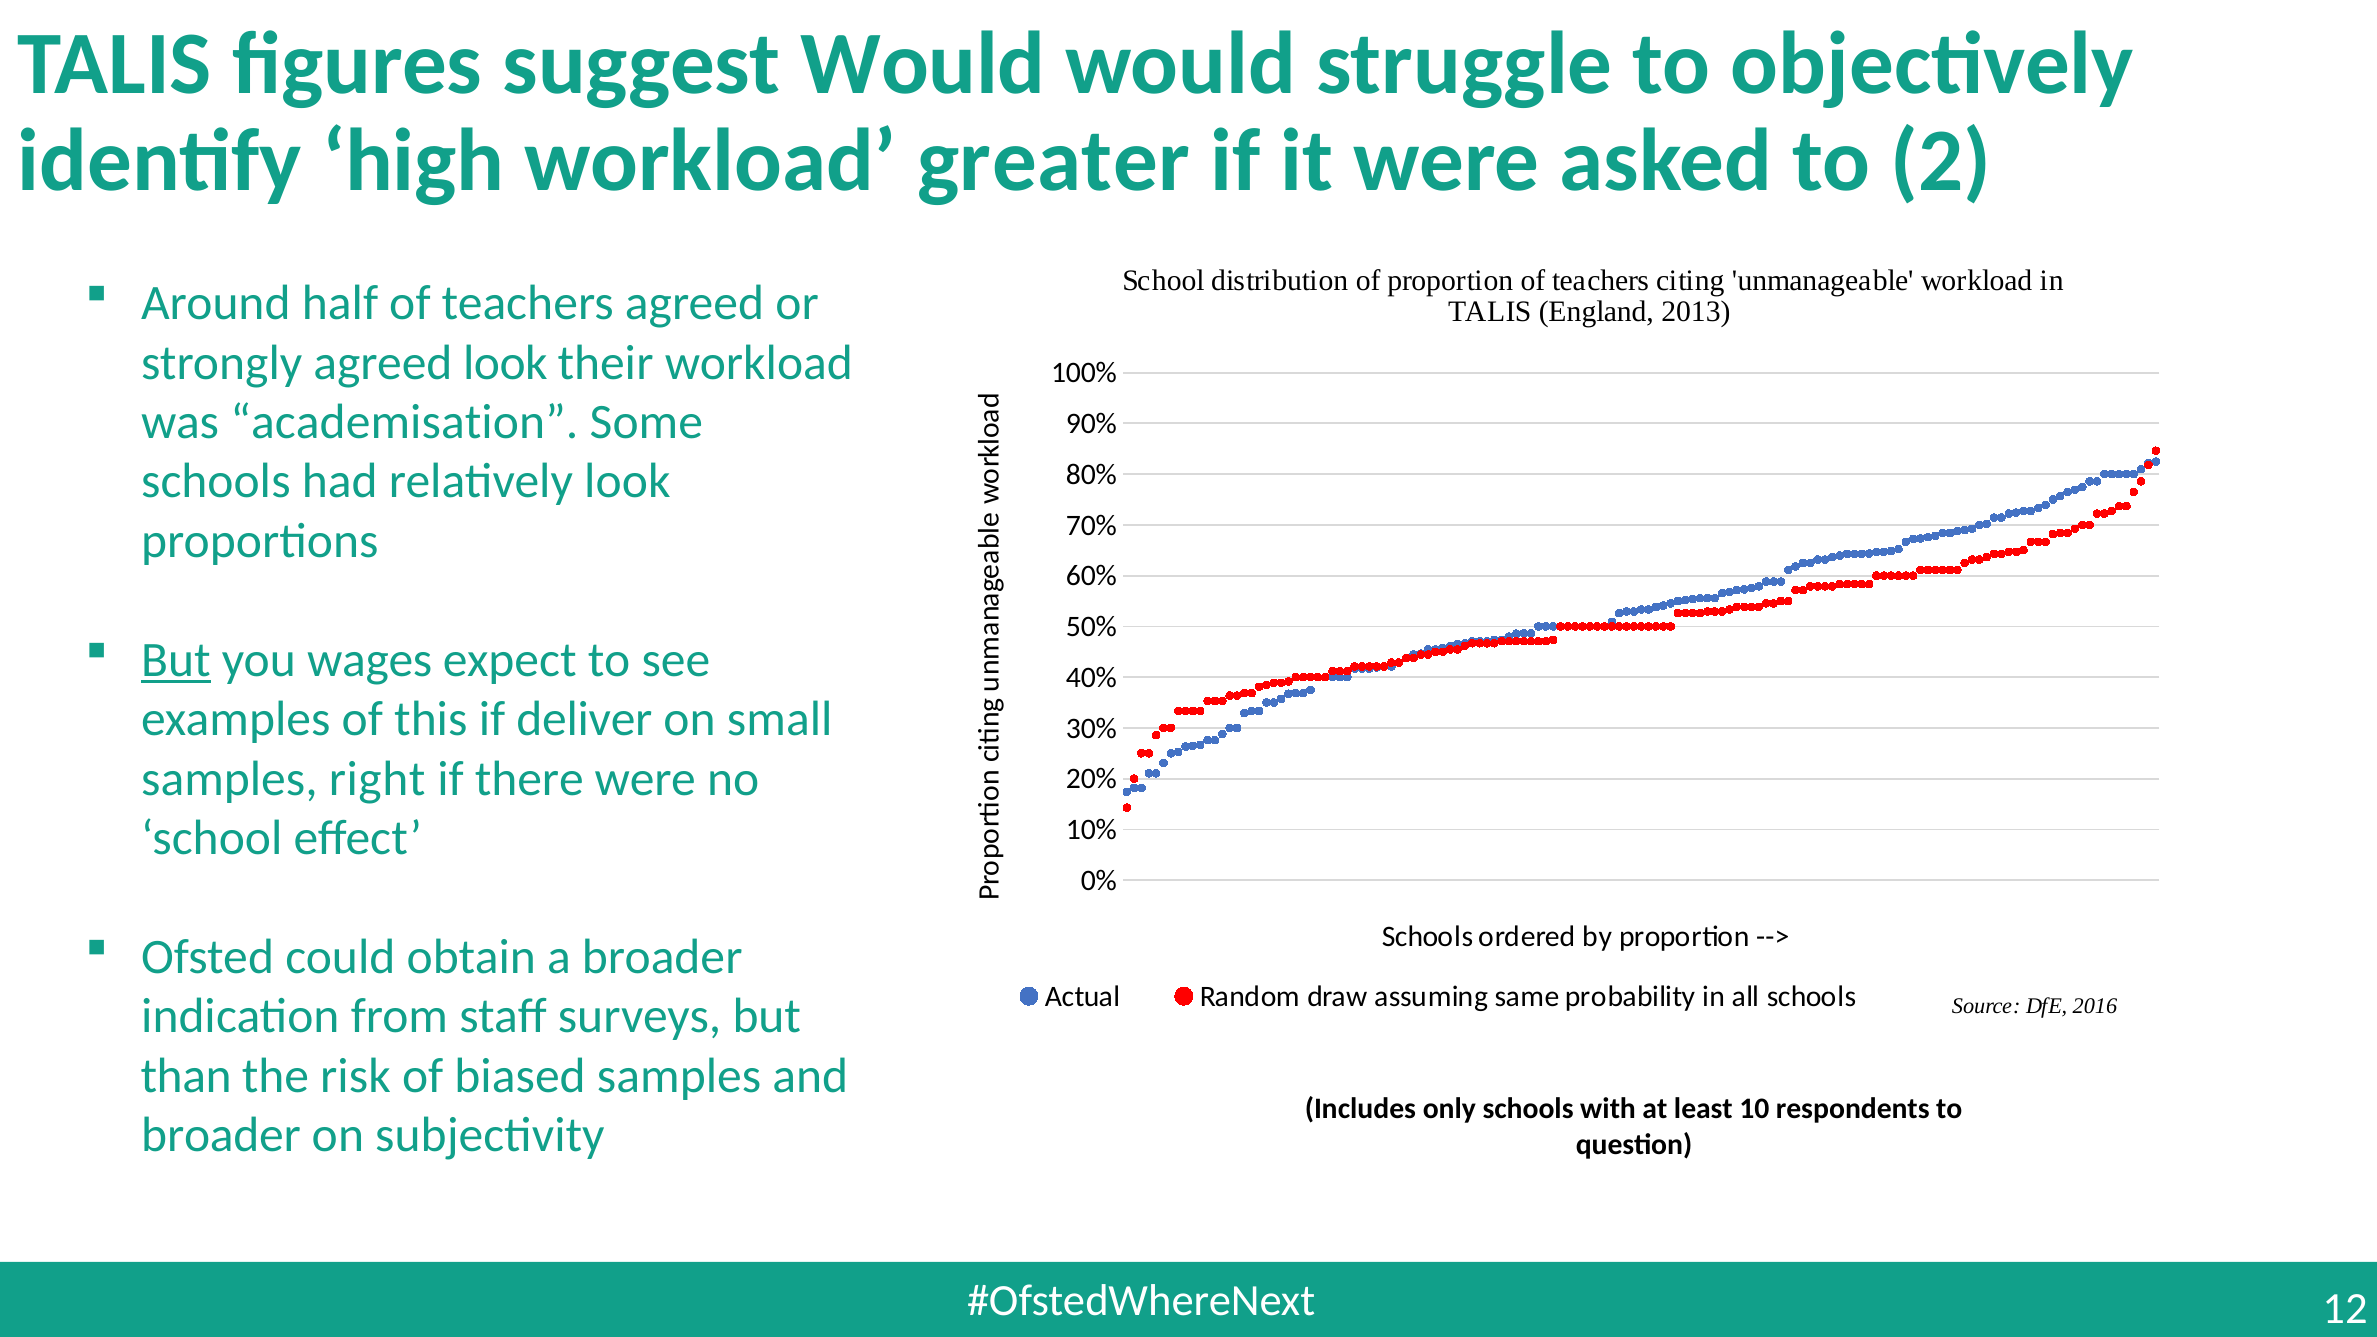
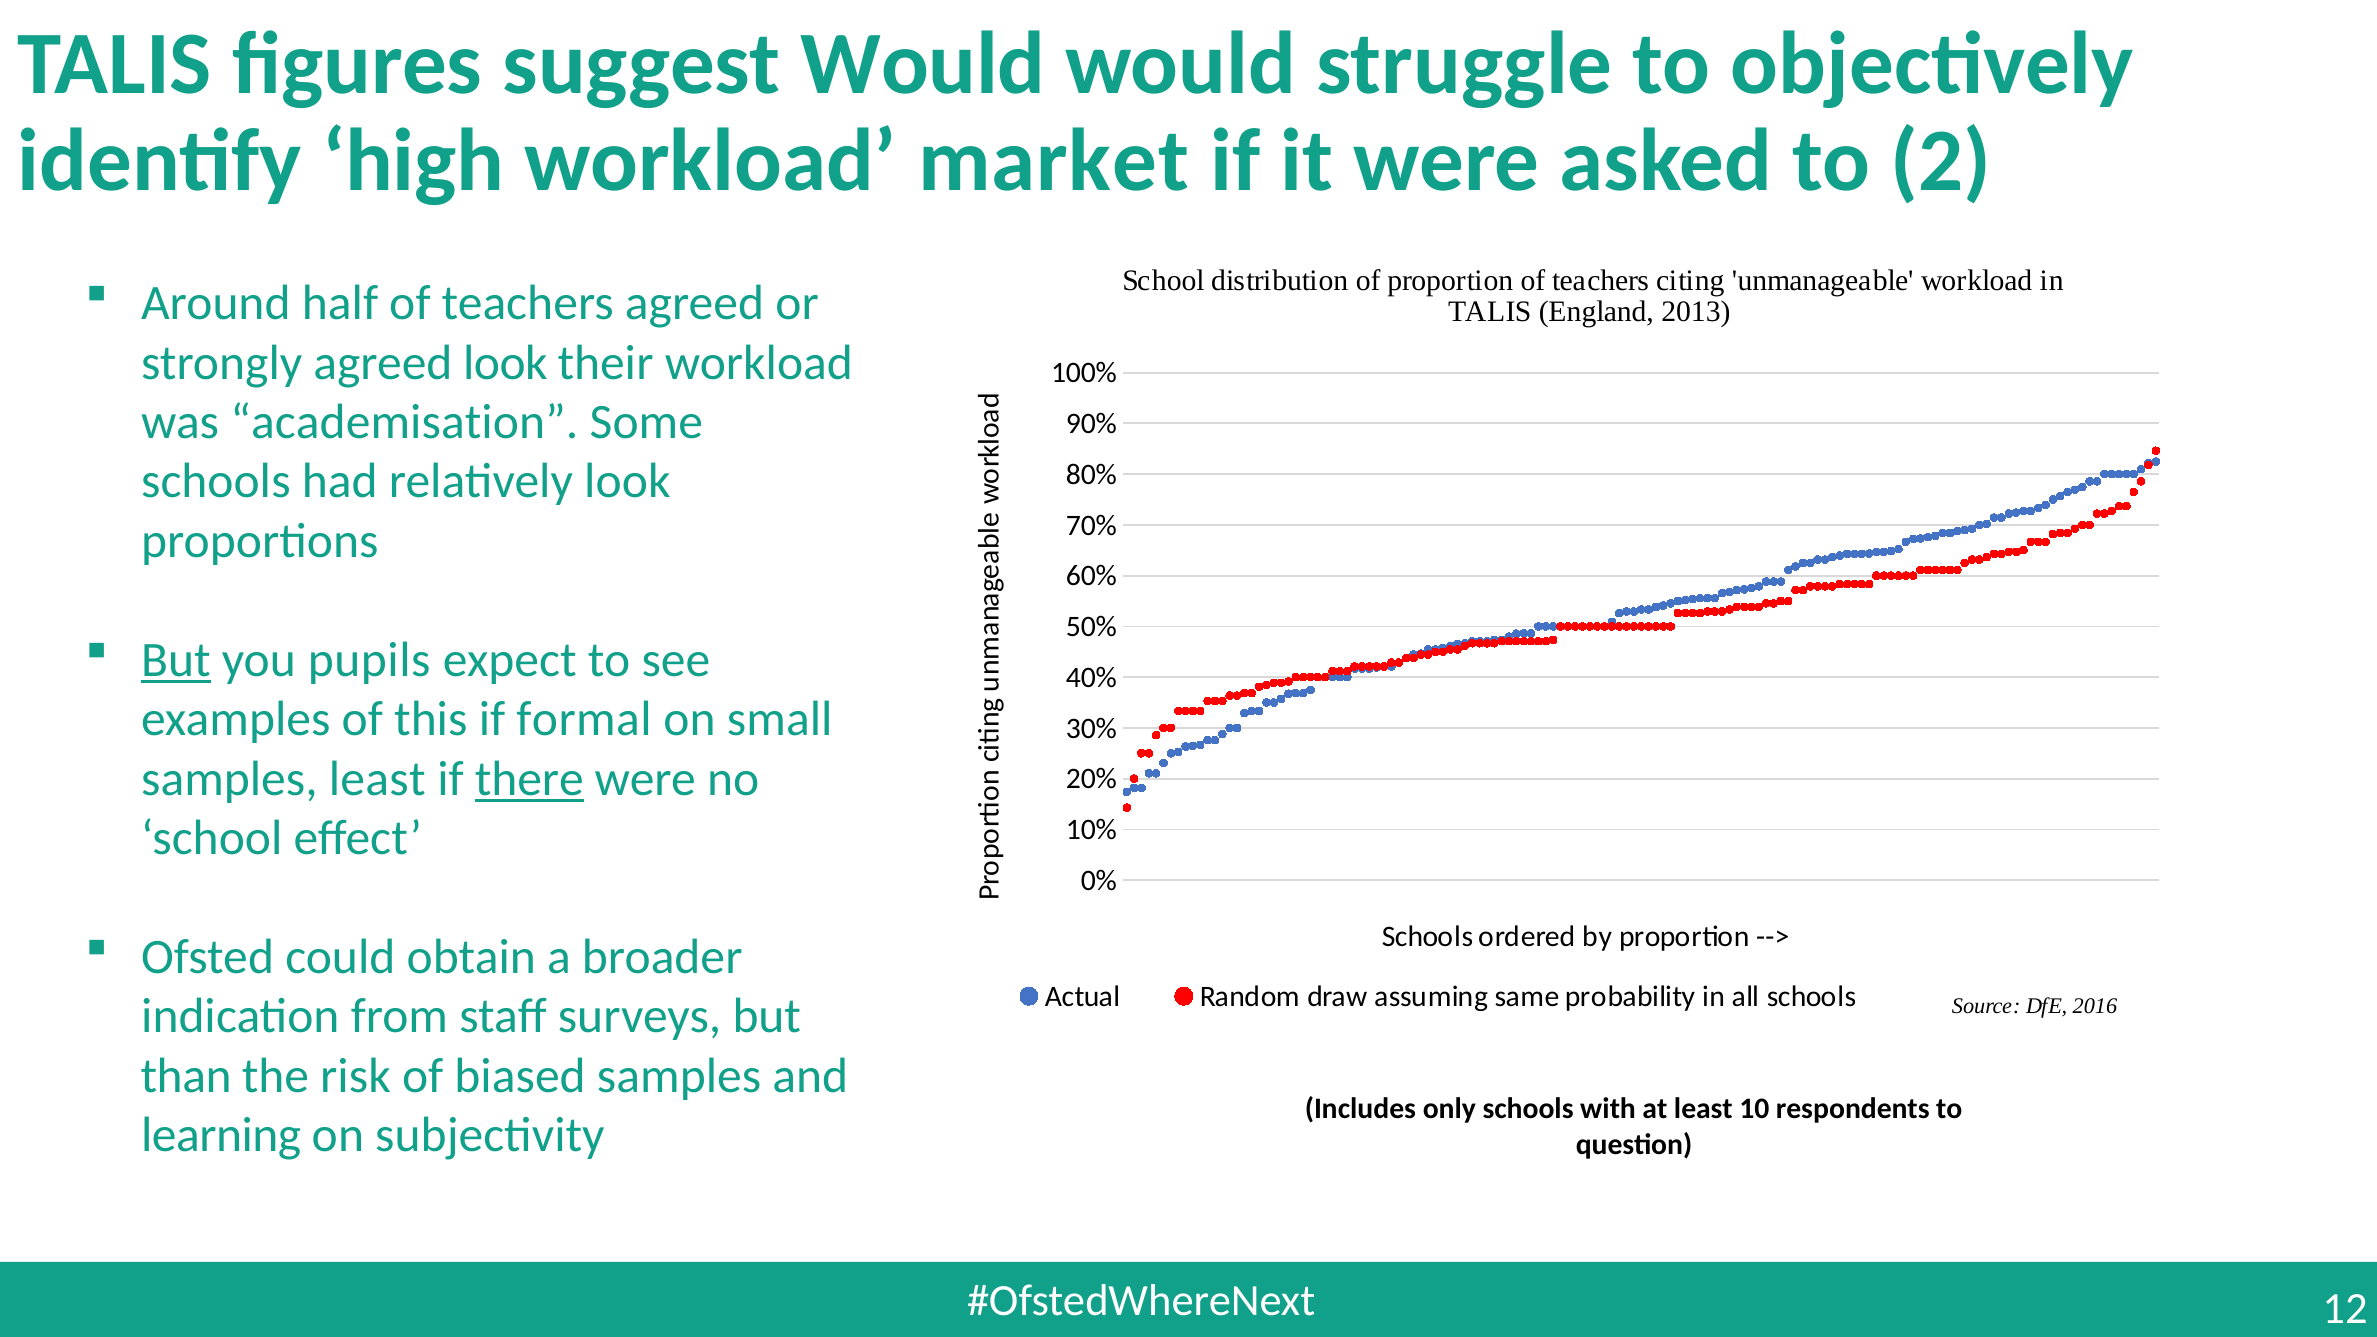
greater: greater -> market
wages: wages -> pupils
deliver: deliver -> formal
samples right: right -> least
there underline: none -> present
broader at (221, 1136): broader -> learning
